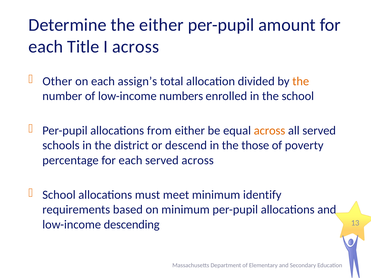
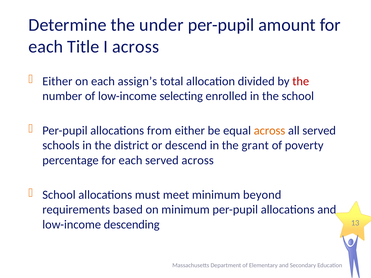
the either: either -> under
Other at (57, 81): Other -> Either
the at (301, 81) colour: orange -> red
numbers: numbers -> selecting
those: those -> grant
identify: identify -> beyond
